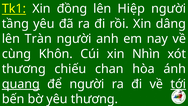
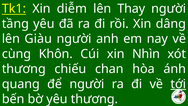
đồng: đồng -> diễm
Hiệp: Hiệp -> Thay
Tràn: Tràn -> Giàu
quang underline: present -> none
